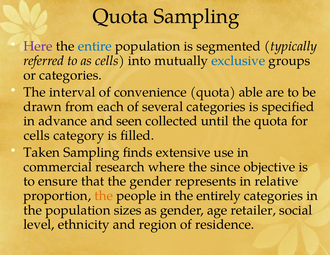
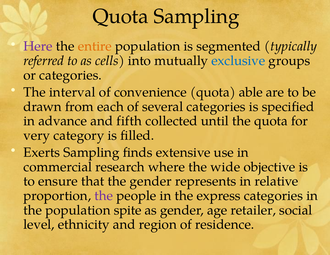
entire colour: blue -> orange
seen: seen -> fifth
cells at (37, 135): cells -> very
Taken: Taken -> Exerts
since: since -> wide
the at (104, 196) colour: orange -> purple
entirely: entirely -> express
sizes: sizes -> spite
